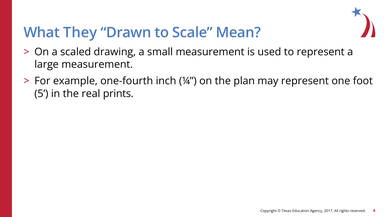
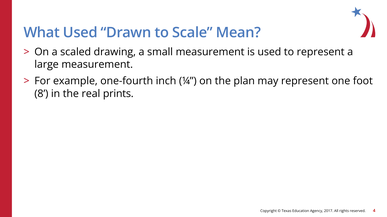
What They: They -> Used
5: 5 -> 8
